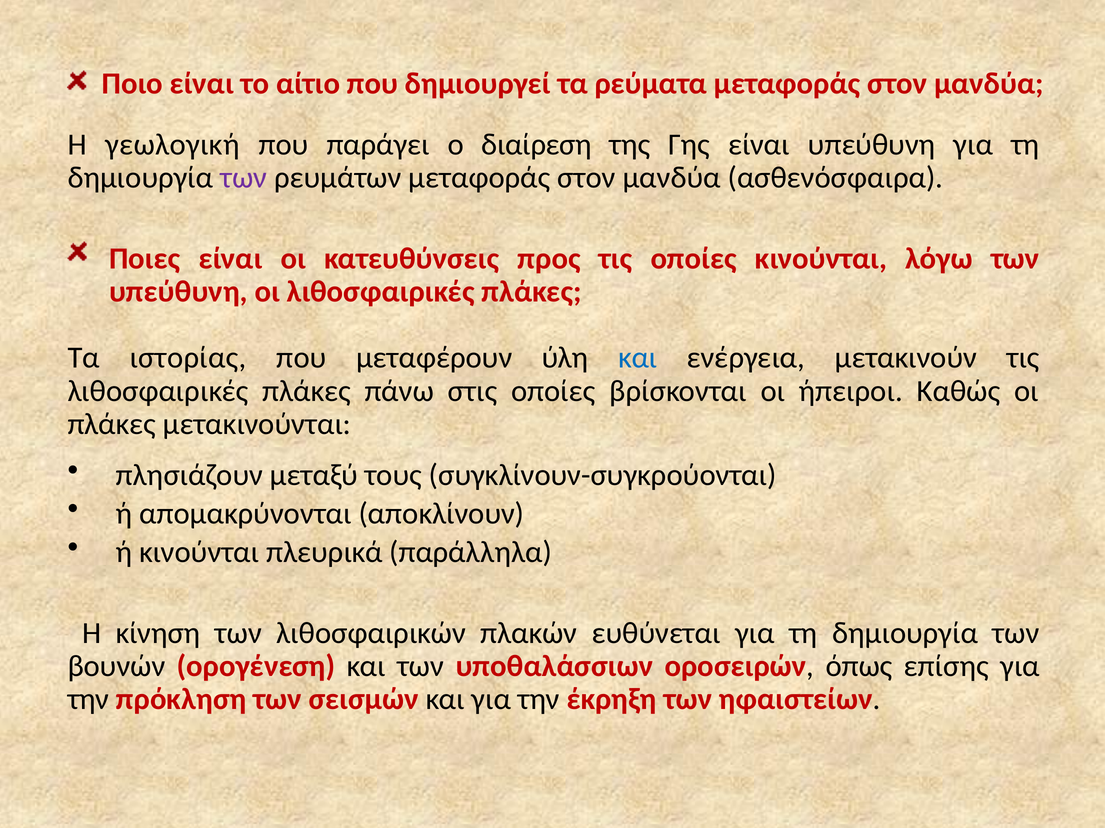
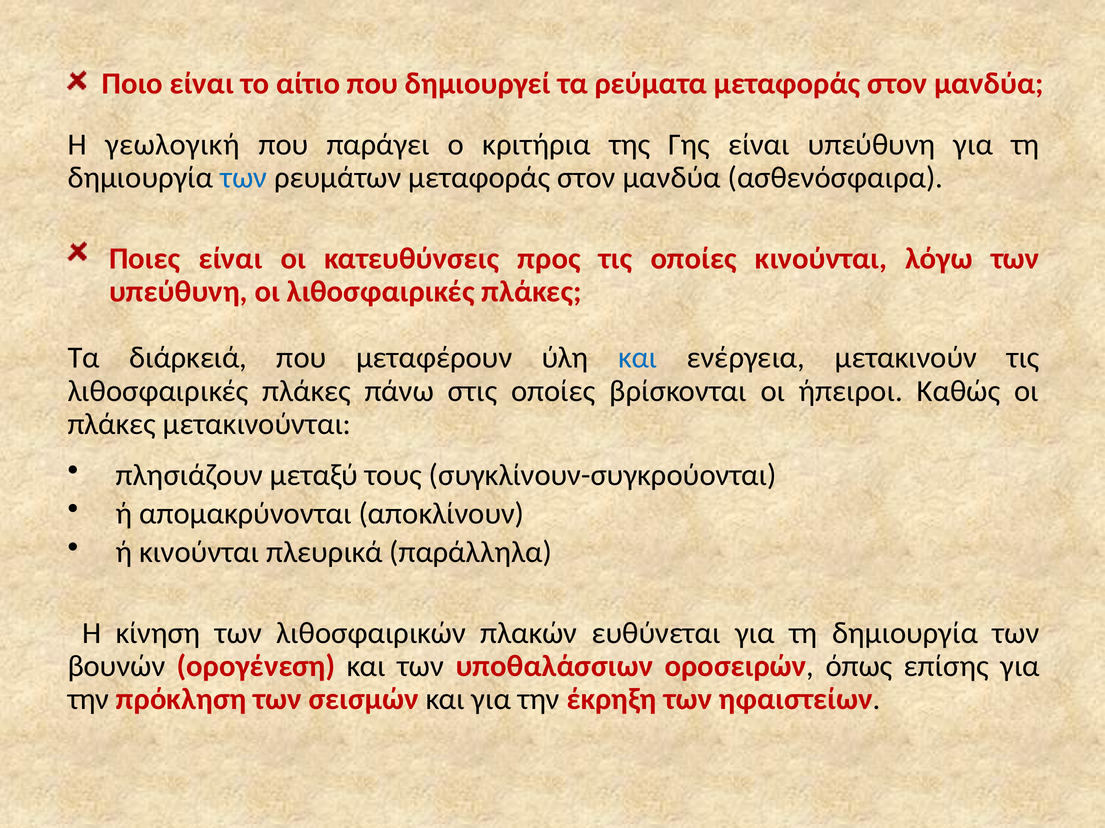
διαίρεση: διαίρεση -> κριτήρια
των at (244, 178) colour: purple -> blue
ιστορίας: ιστορίας -> διάρκειά
